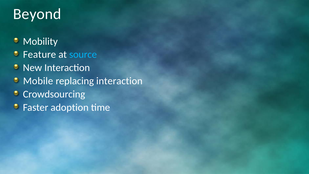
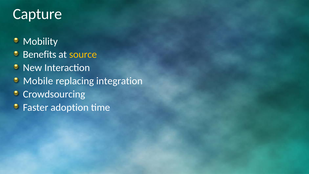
Beyond: Beyond -> Capture
Feature: Feature -> Benefits
source colour: light blue -> yellow
replacing interaction: interaction -> integration
